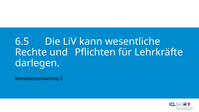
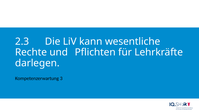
6.5: 6.5 -> 2.3
